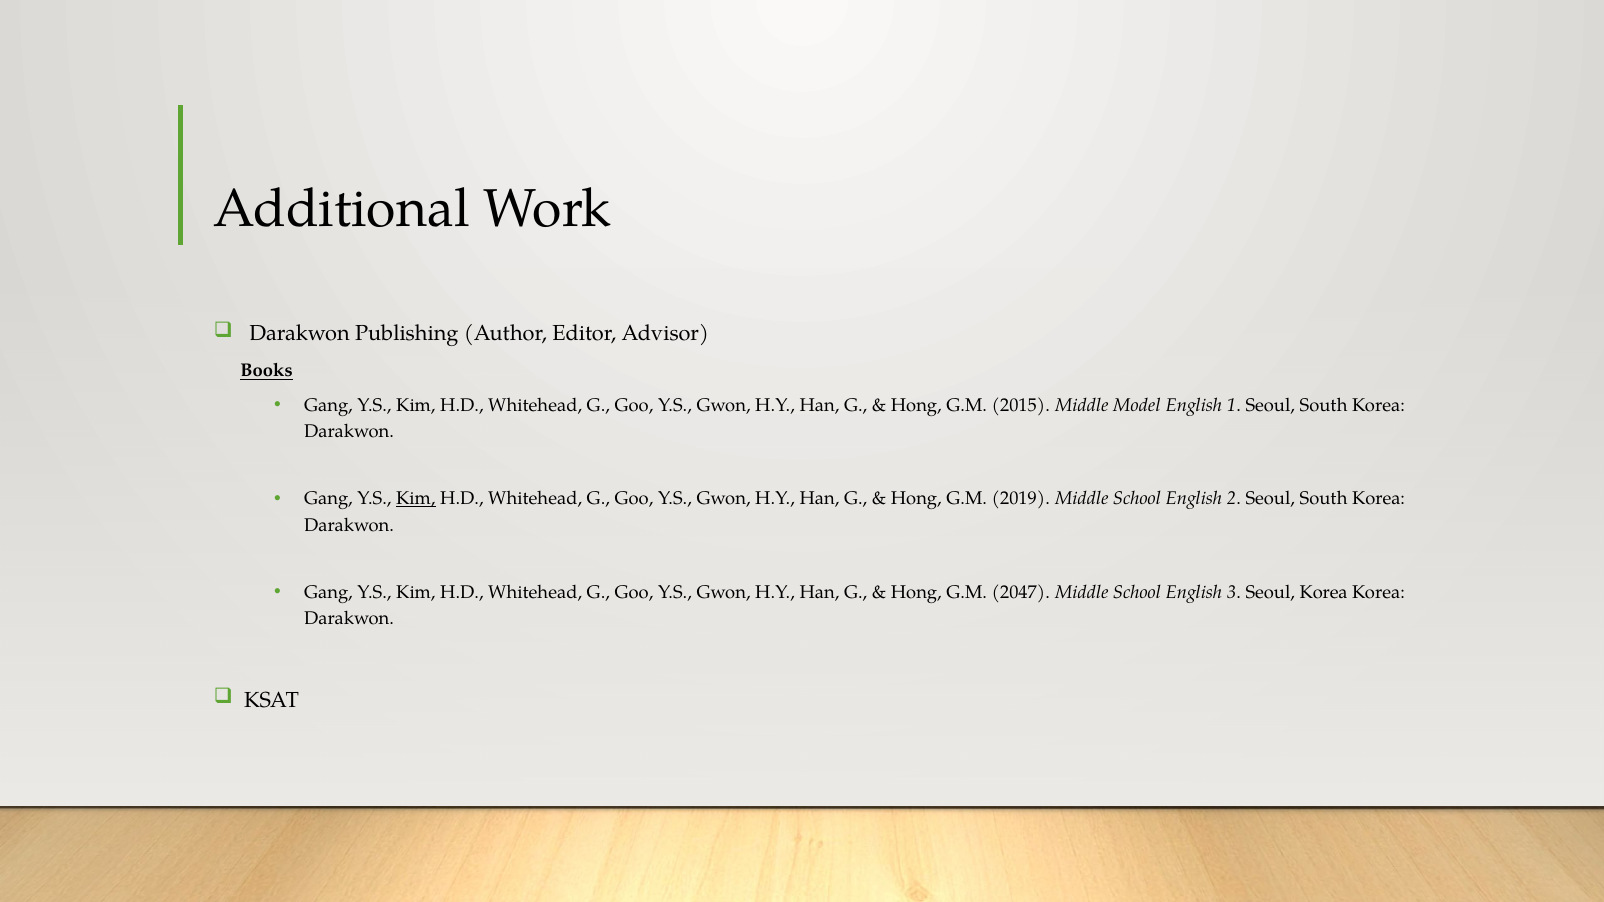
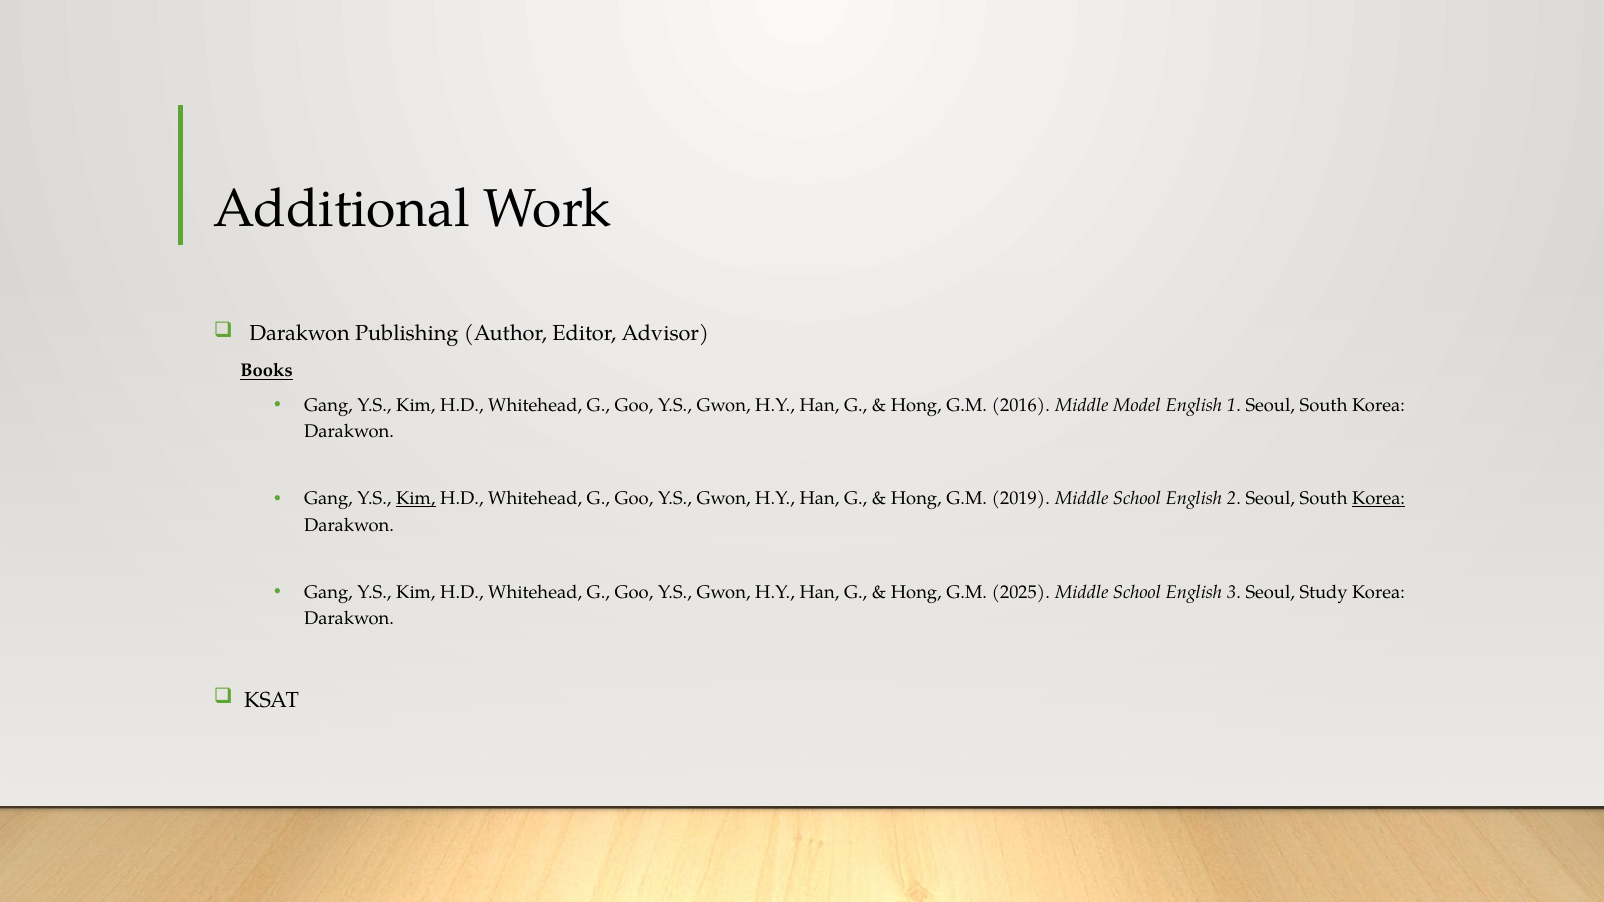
2015: 2015 -> 2016
Korea at (1379, 499) underline: none -> present
2047: 2047 -> 2025
Seoul Korea: Korea -> Study
